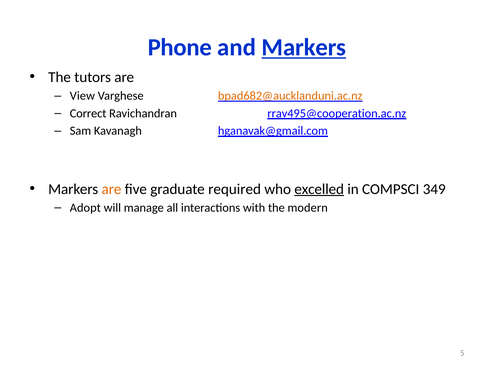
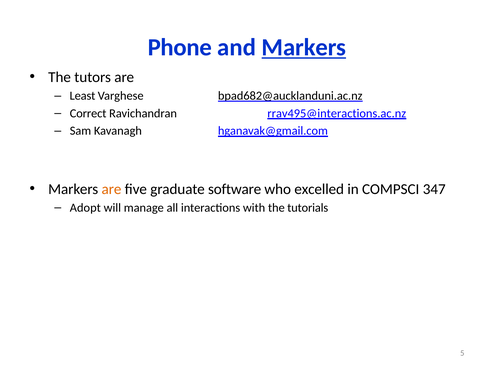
View: View -> Least
bpad682@aucklanduni.ac.nz colour: orange -> black
rrav495@cooperation.ac.nz: rrav495@cooperation.ac.nz -> rrav495@interactions.ac.nz
required: required -> software
excelled underline: present -> none
349: 349 -> 347
modern: modern -> tutorials
